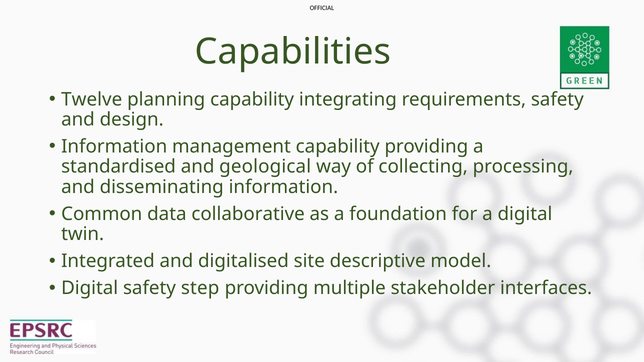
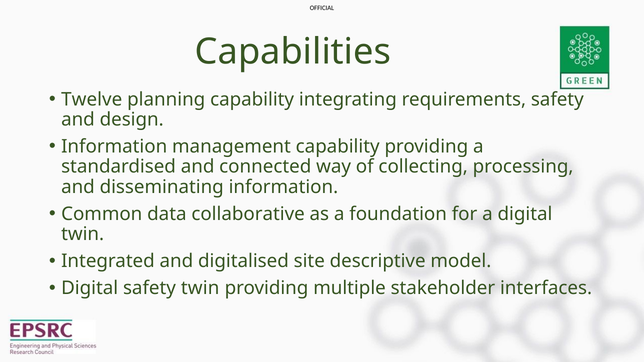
geological: geological -> connected
safety step: step -> twin
